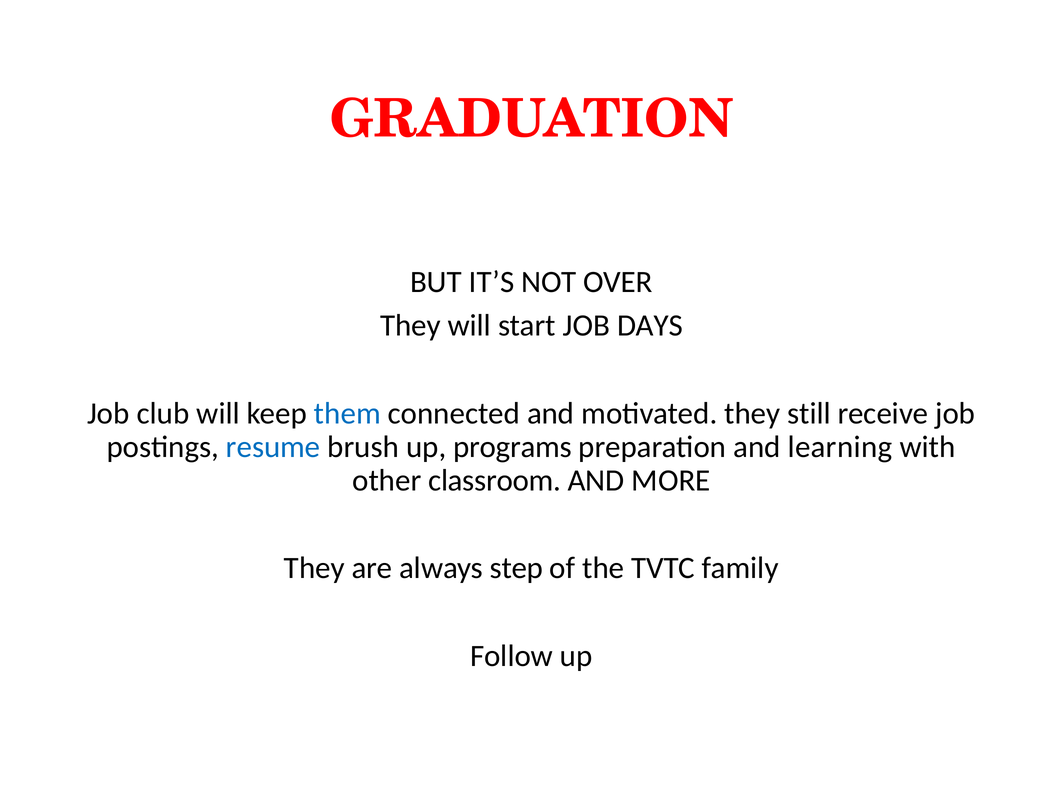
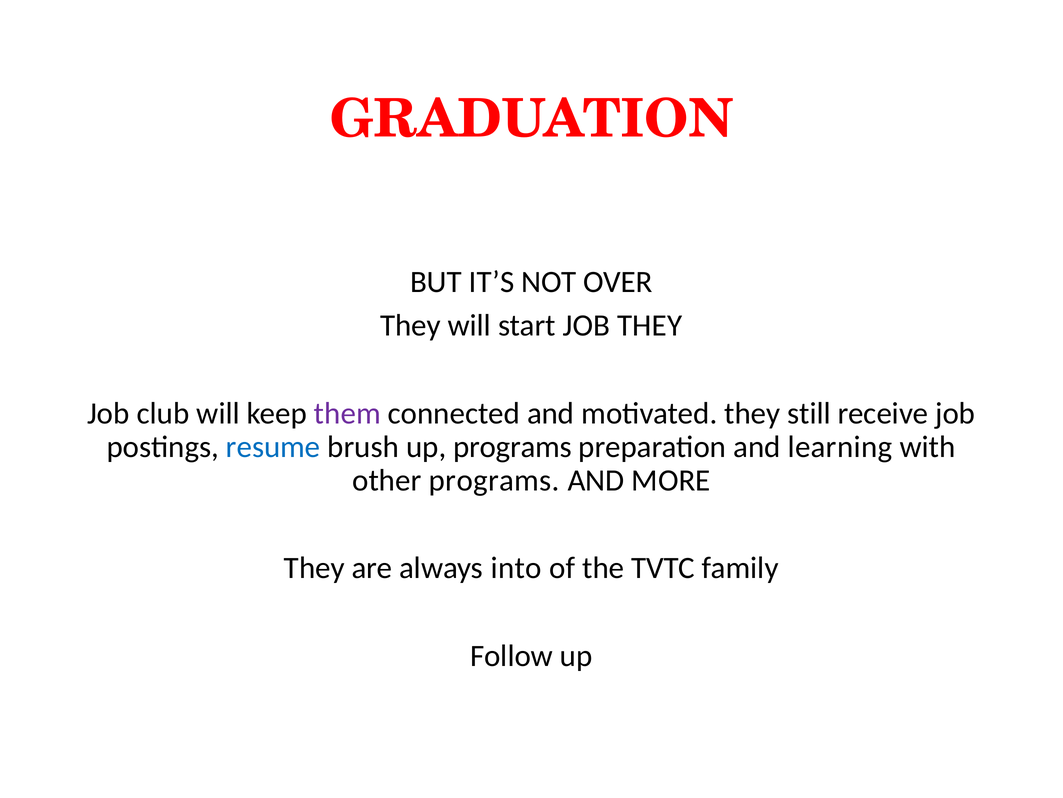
JOB DAYS: DAYS -> THEY
them colour: blue -> purple
other classroom: classroom -> programs
step: step -> into
